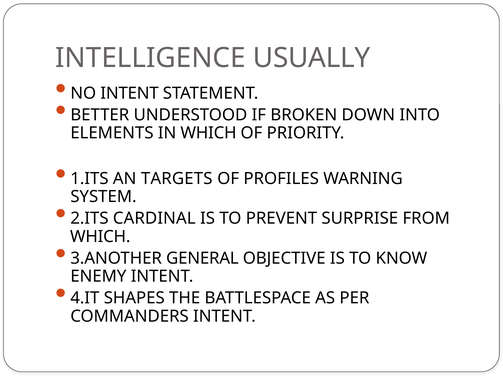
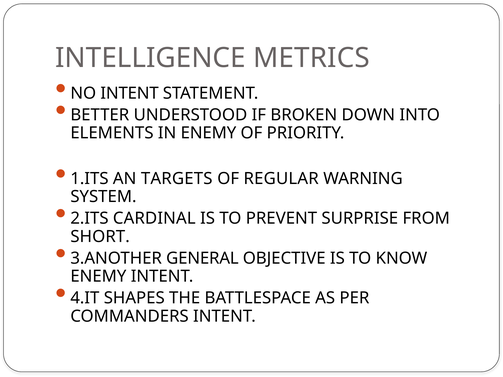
USUALLY: USUALLY -> METRICS
IN WHICH: WHICH -> ENEMY
PROFILES: PROFILES -> REGULAR
WHICH at (100, 237): WHICH -> SHORT
